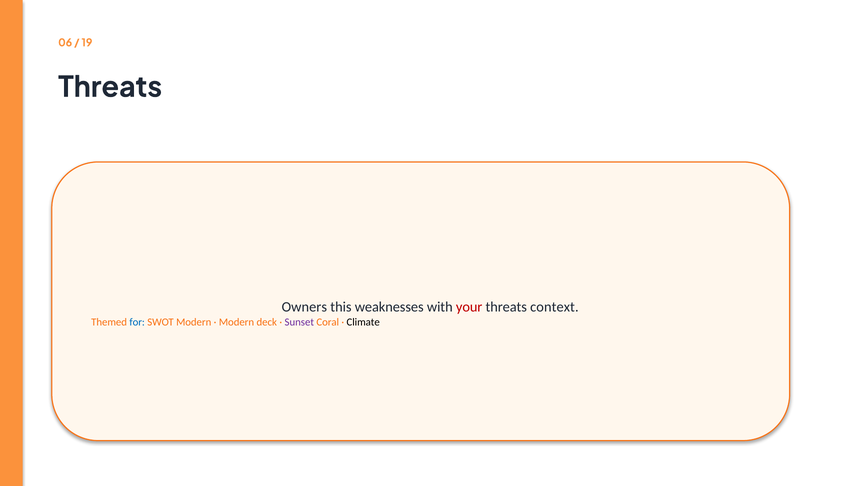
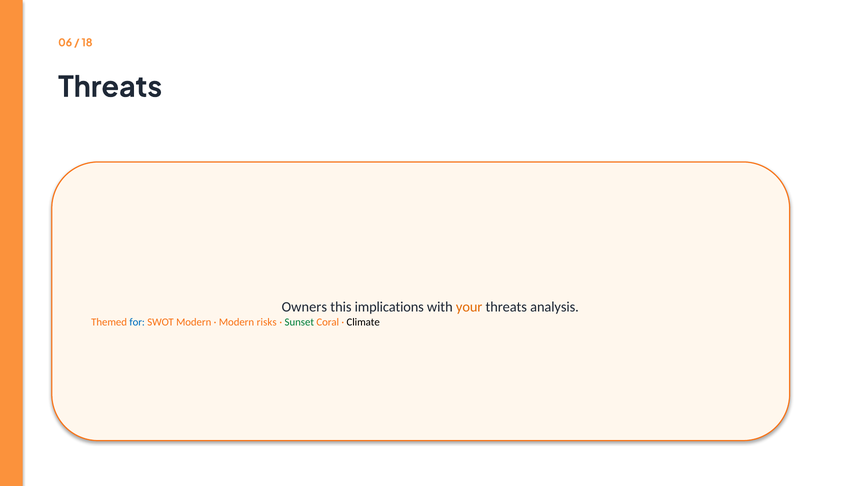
19: 19 -> 18
weaknesses: weaknesses -> implications
your colour: red -> orange
context: context -> analysis
deck: deck -> risks
Sunset colour: purple -> green
